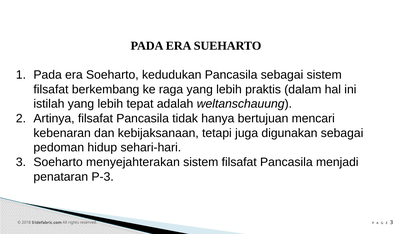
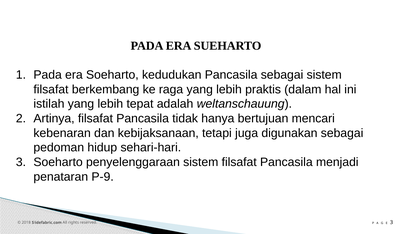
menyejahterakan: menyejahterakan -> penyelenggaraan
P-3: P-3 -> P-9
